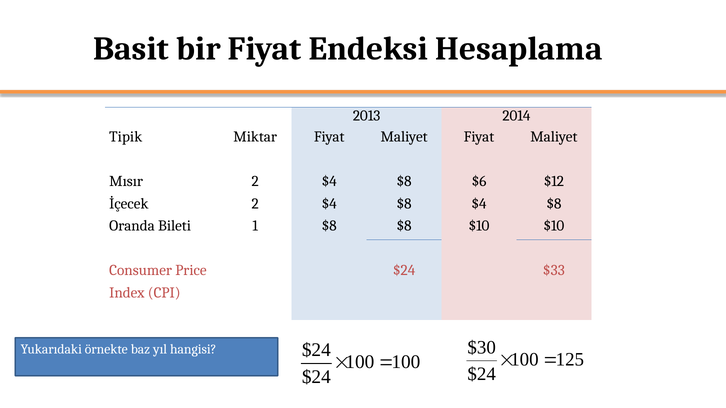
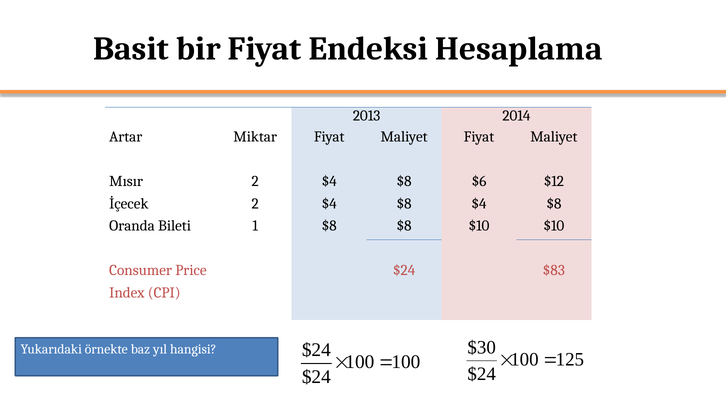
Tipik: Tipik -> Artar
$33: $33 -> $83
